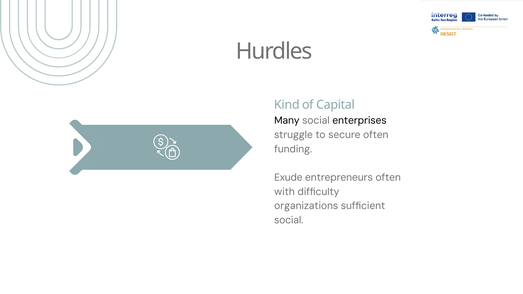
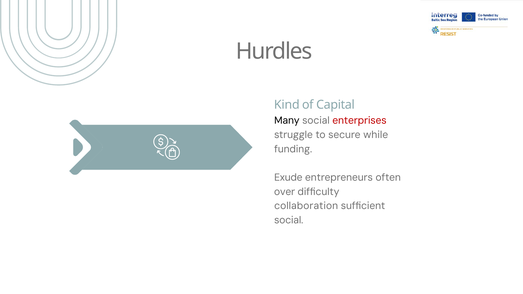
enterprises colour: black -> red
secure often: often -> while
with: with -> over
organizations: organizations -> collaboration
